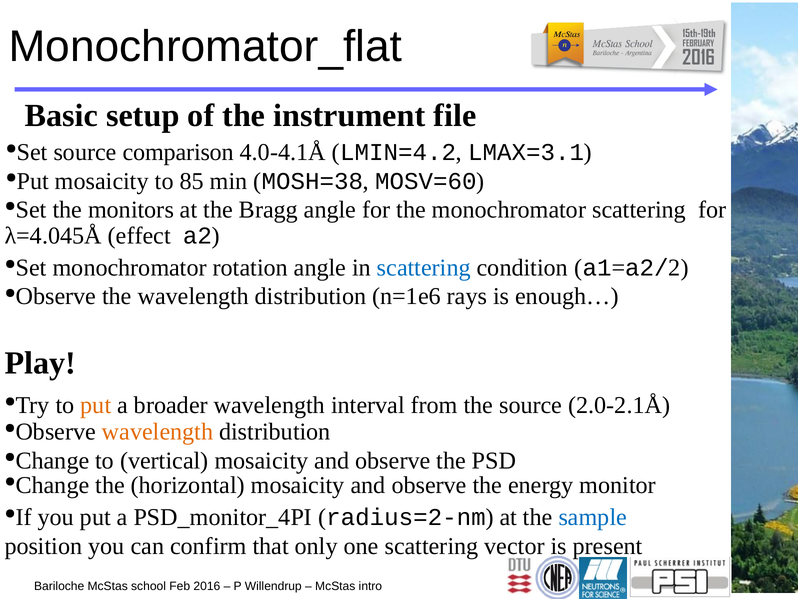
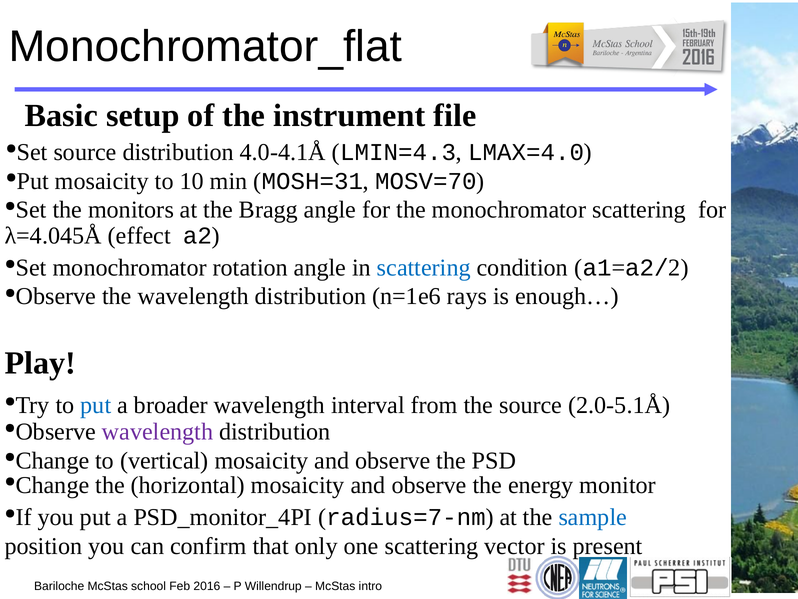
source comparison: comparison -> distribution
LMIN=4.2: LMIN=4.2 -> LMIN=4.3
LMAX=3.1: LMAX=3.1 -> LMAX=4.0
85: 85 -> 10
MOSH=38: MOSH=38 -> MOSH=31
MOSV=60: MOSV=60 -> MOSV=70
put at (96, 405) colour: orange -> blue
2.0-2.1Å: 2.0-2.1Å -> 2.0-5.1Å
wavelength at (158, 432) colour: orange -> purple
radius=2-nm: radius=2-nm -> radius=7-nm
